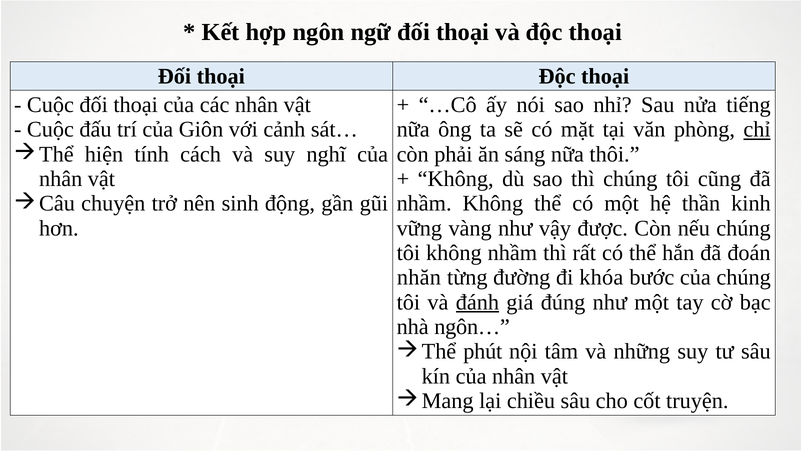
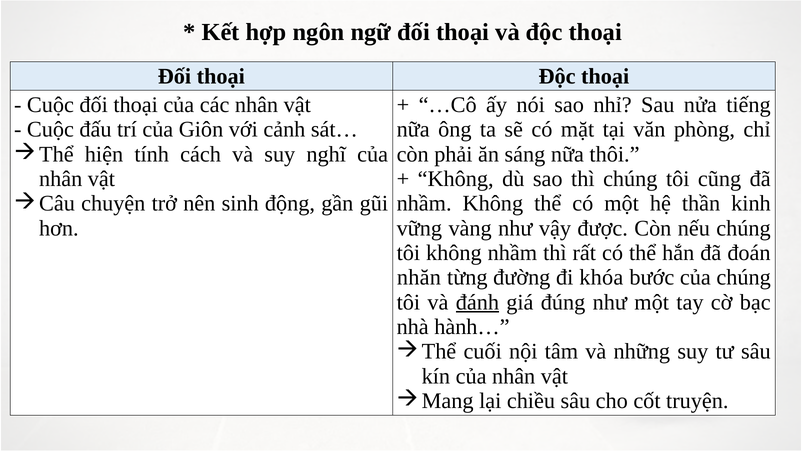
chỉ underline: present -> none
ngôn…: ngôn… -> hành…
phút: phút -> cuối
